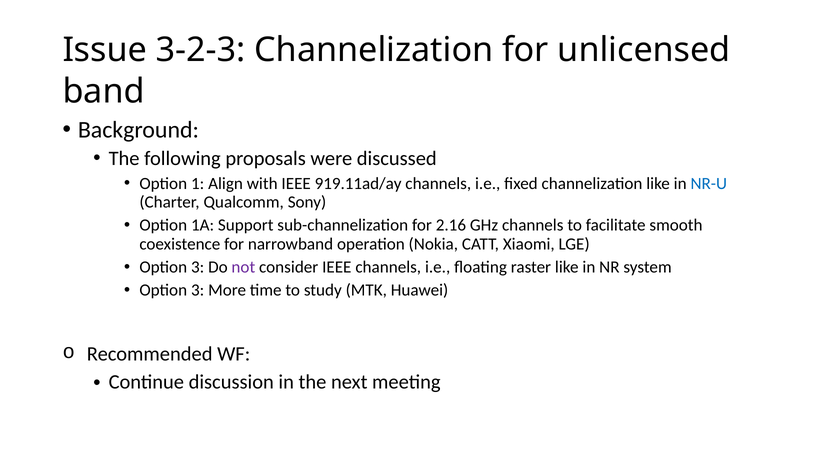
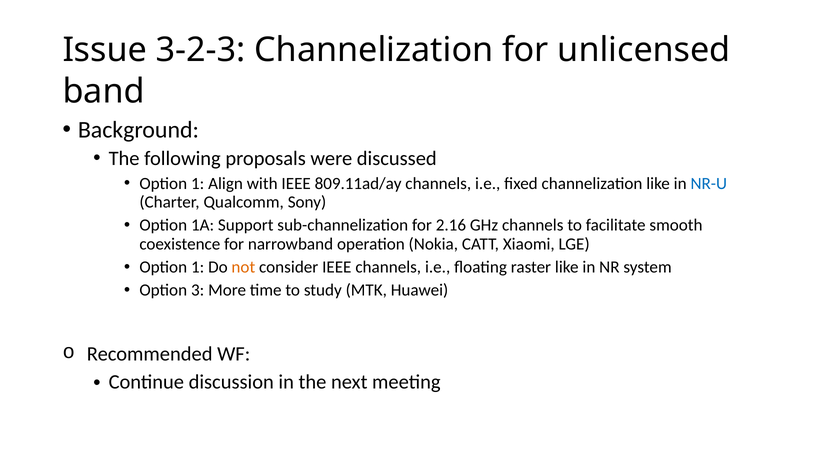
919.11ad/ay: 919.11ad/ay -> 809.11ad/ay
3 at (198, 267): 3 -> 1
not colour: purple -> orange
